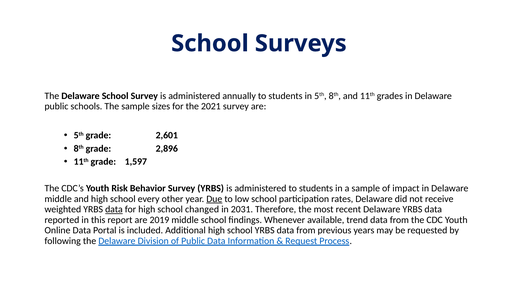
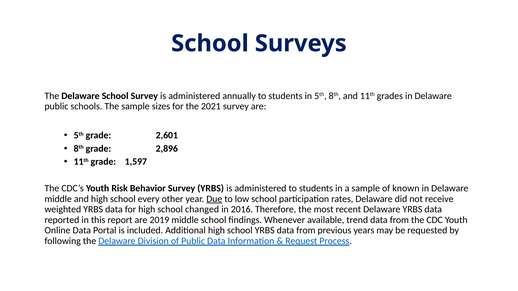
impact: impact -> known
data at (114, 210) underline: present -> none
2031: 2031 -> 2016
